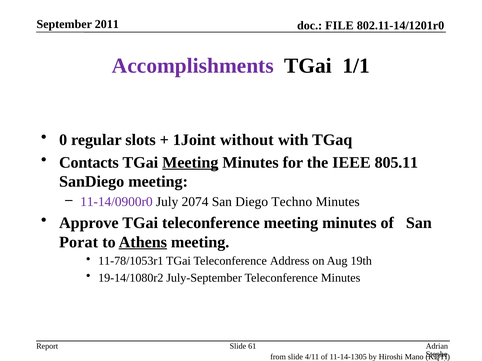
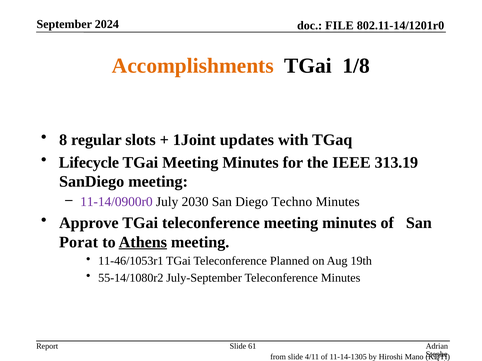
2011: 2011 -> 2024
Accomplishments colour: purple -> orange
1/1: 1/1 -> 1/8
0: 0 -> 8
without: without -> updates
Contacts: Contacts -> Lifecycle
Meeting at (190, 163) underline: present -> none
805.11: 805.11 -> 313.19
2074: 2074 -> 2030
11-78/1053r1: 11-78/1053r1 -> 11-46/1053r1
Address: Address -> Planned
19-14/1080r2: 19-14/1080r2 -> 55-14/1080r2
